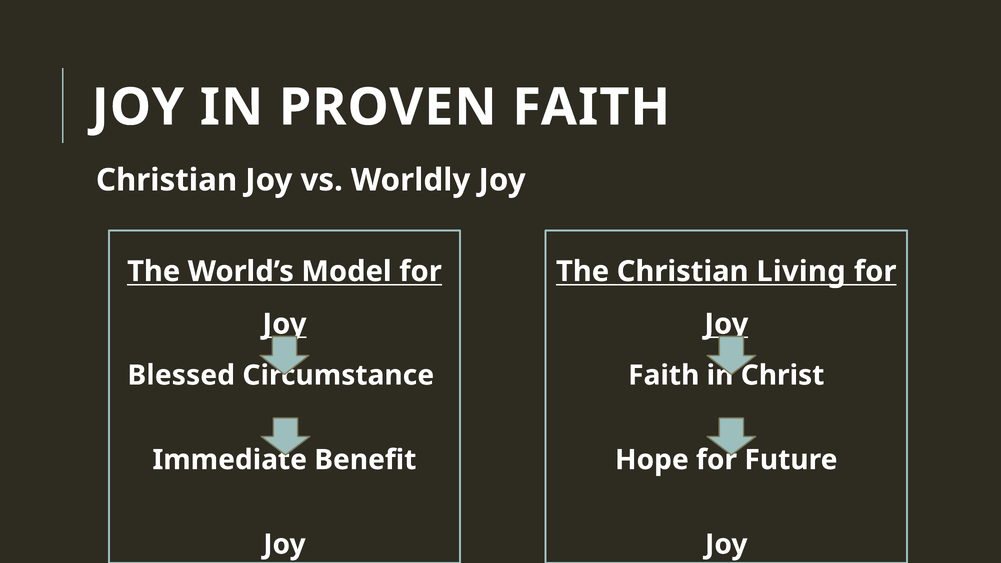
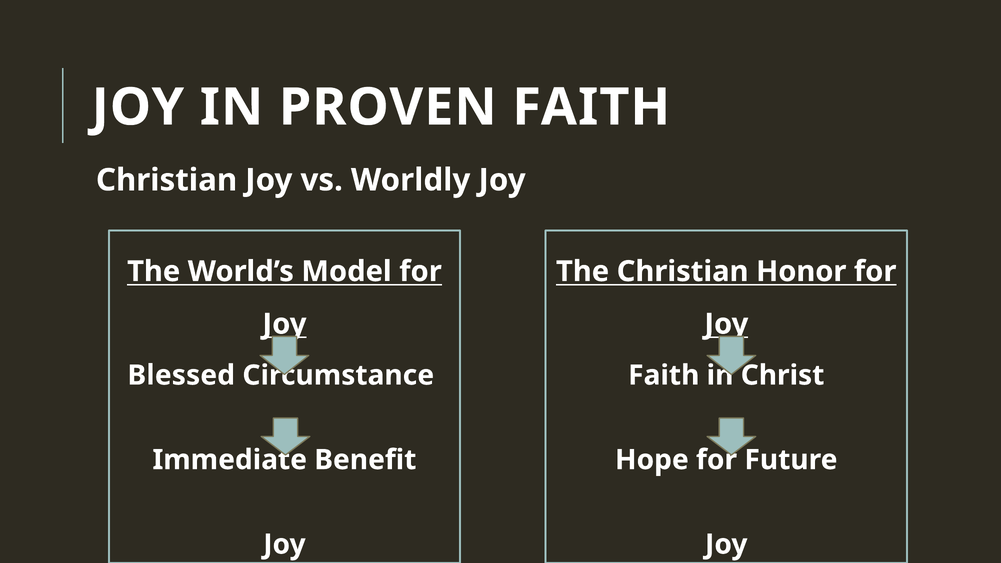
Living: Living -> Honor
